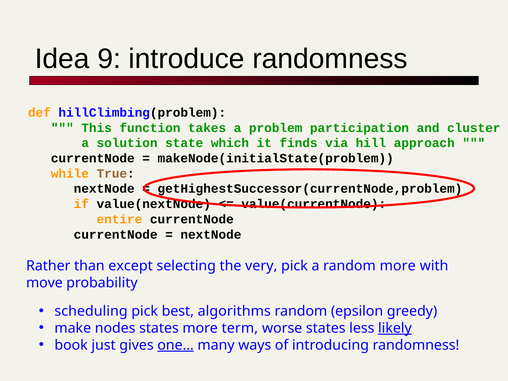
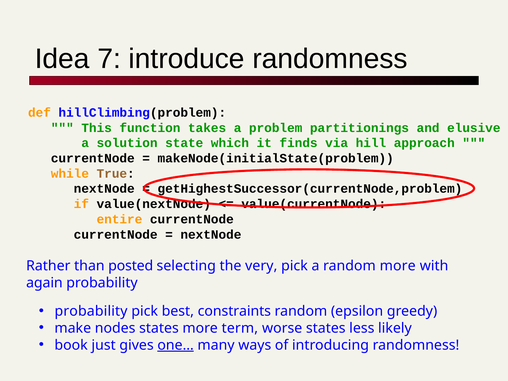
9: 9 -> 7
participation: participation -> partitionings
cluster: cluster -> elusive
except: except -> posted
move: move -> again
scheduling at (91, 311): scheduling -> probability
algorithms: algorithms -> constraints
likely underline: present -> none
